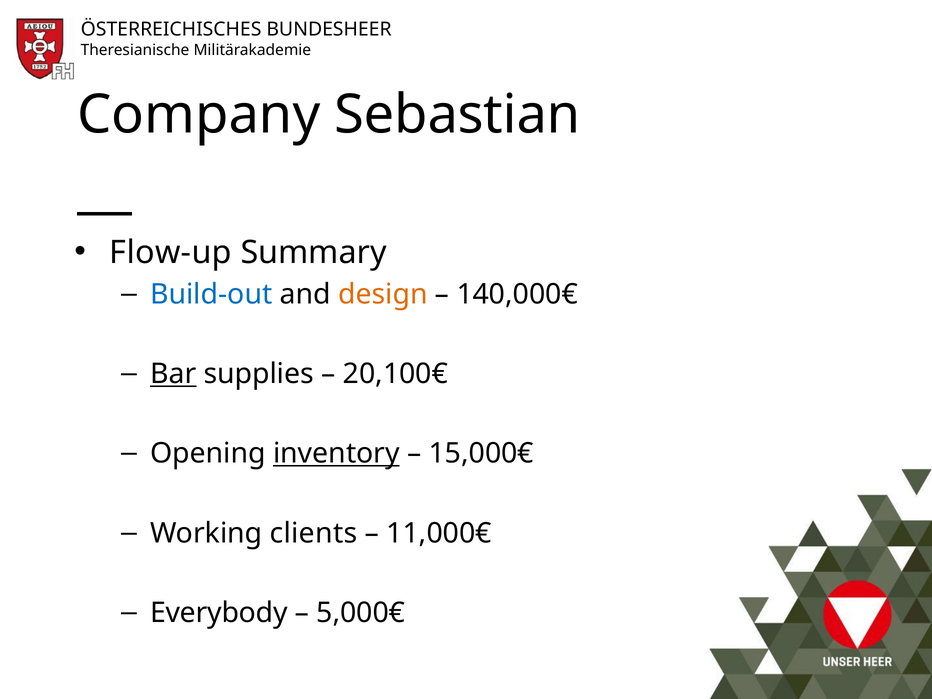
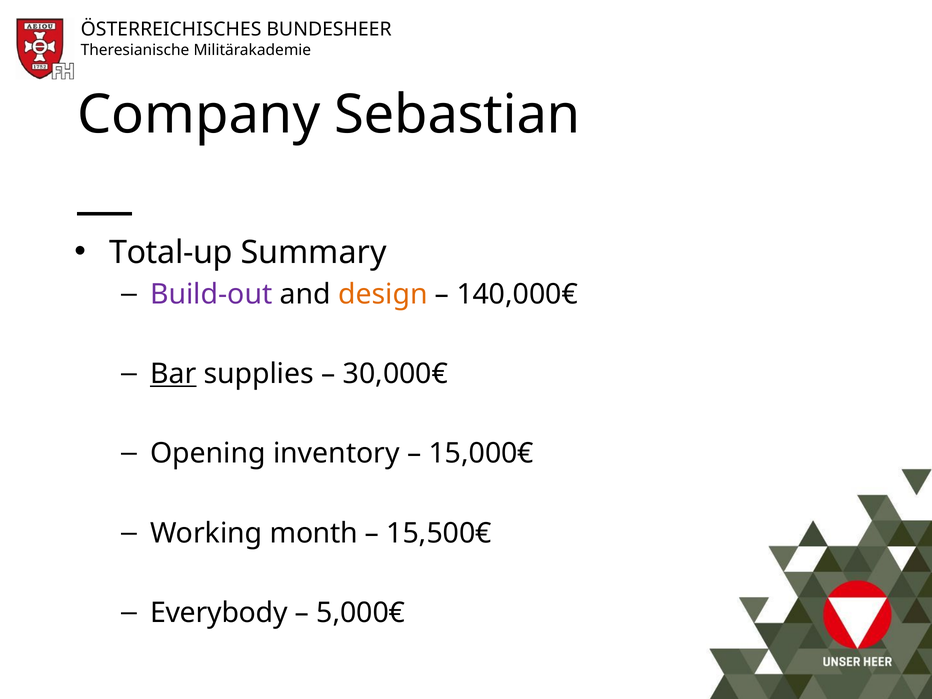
Flow-up: Flow-up -> Total-up
Build-out colour: blue -> purple
20,100€: 20,100€ -> 30,000€
inventory underline: present -> none
clients: clients -> month
11,000€: 11,000€ -> 15,500€
